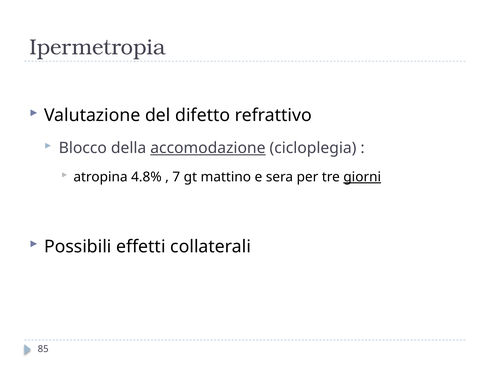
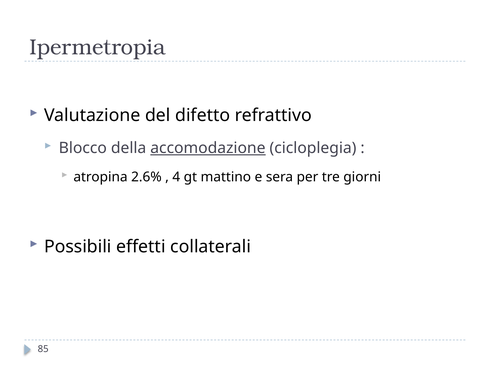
4.8%: 4.8% -> 2.6%
7: 7 -> 4
giorni underline: present -> none
